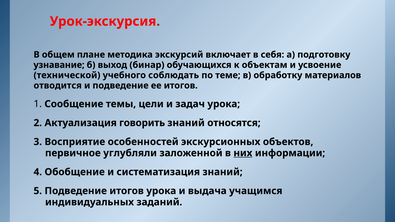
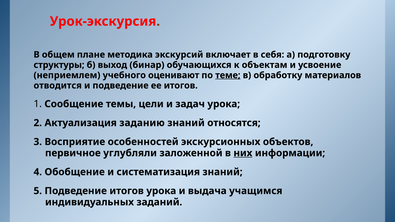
узнавание: узнавание -> структуры
технической: технической -> неприемлем
соблюдать: соблюдать -> оценивают
теме underline: none -> present
говорить: говорить -> заданию
